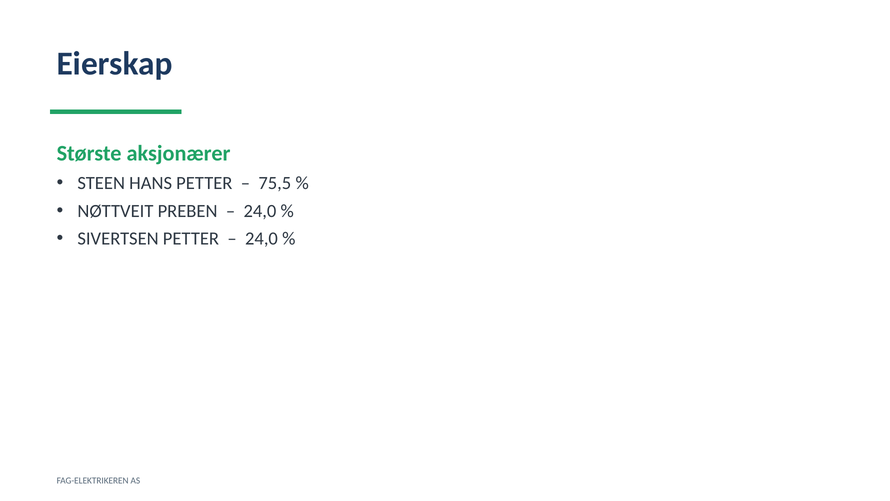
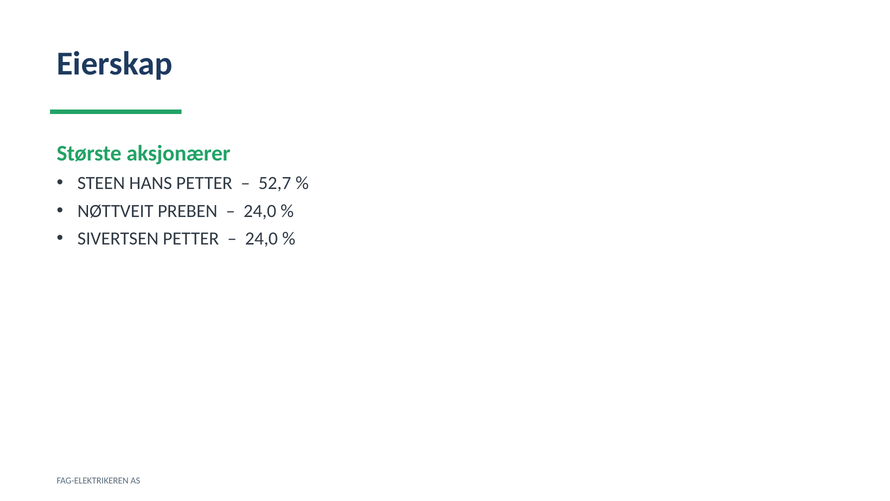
75,5: 75,5 -> 52,7
